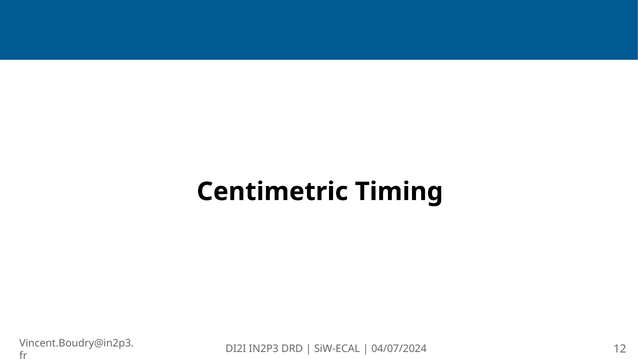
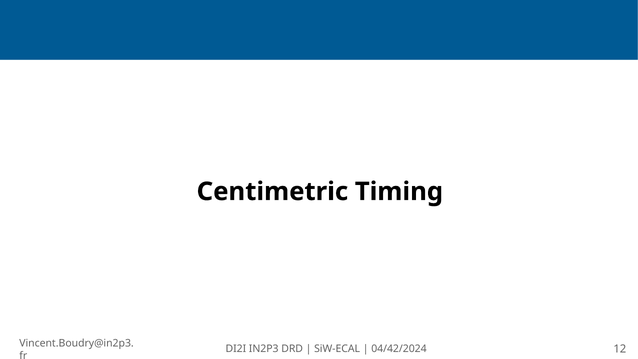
04/07/2024: 04/07/2024 -> 04/42/2024
